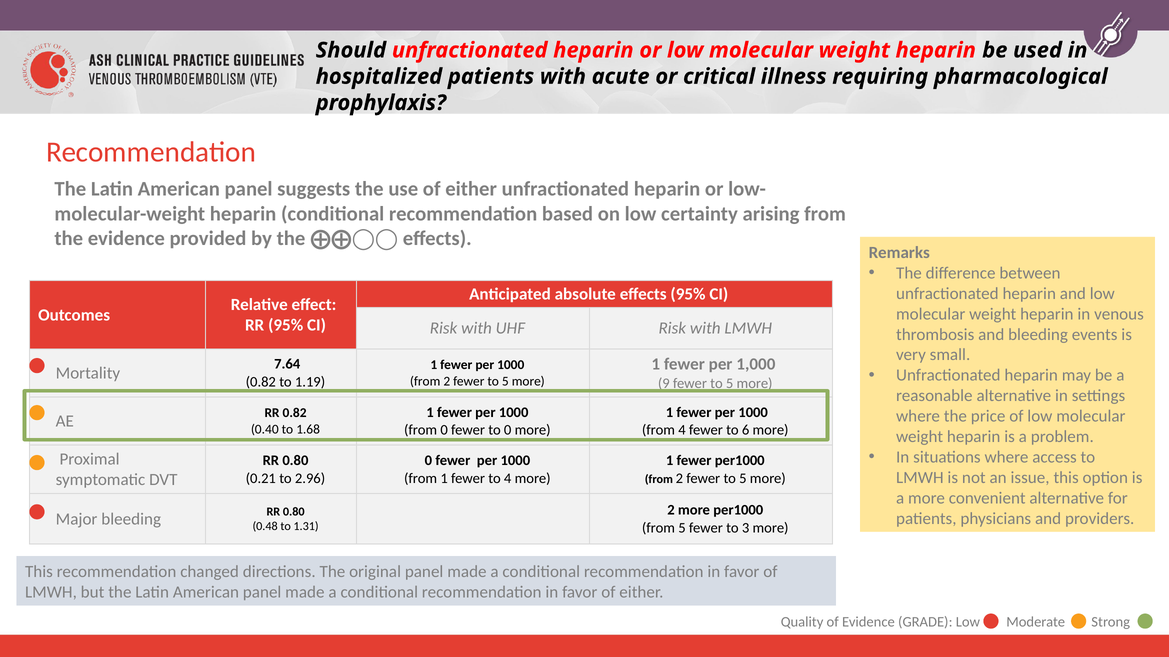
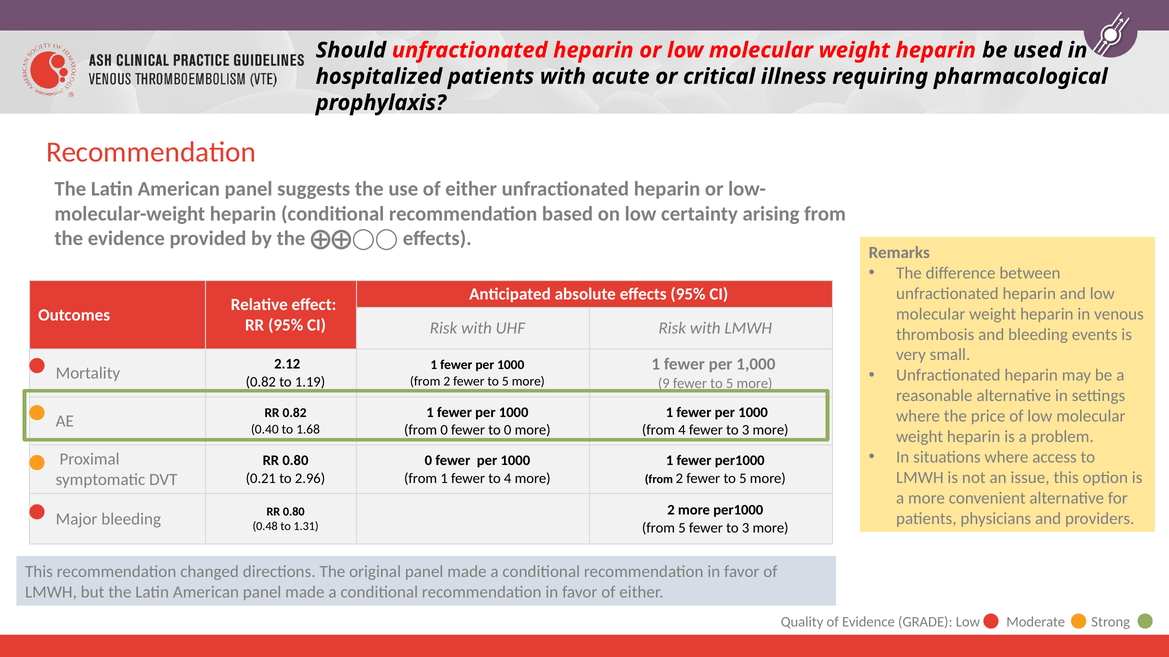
7.64: 7.64 -> 2.12
4 fewer to 6: 6 -> 3
